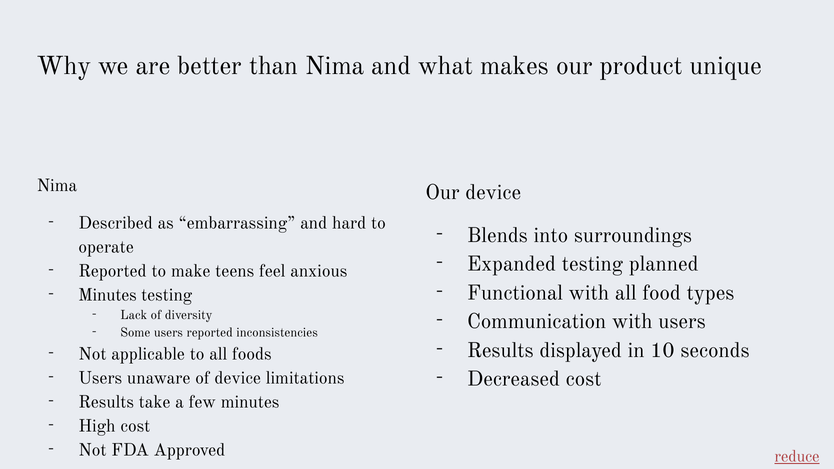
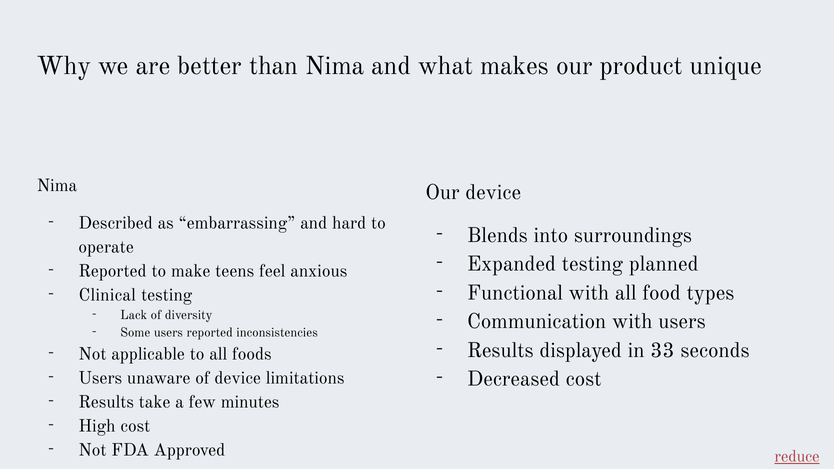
Minutes at (107, 295): Minutes -> Clinical
10: 10 -> 33
